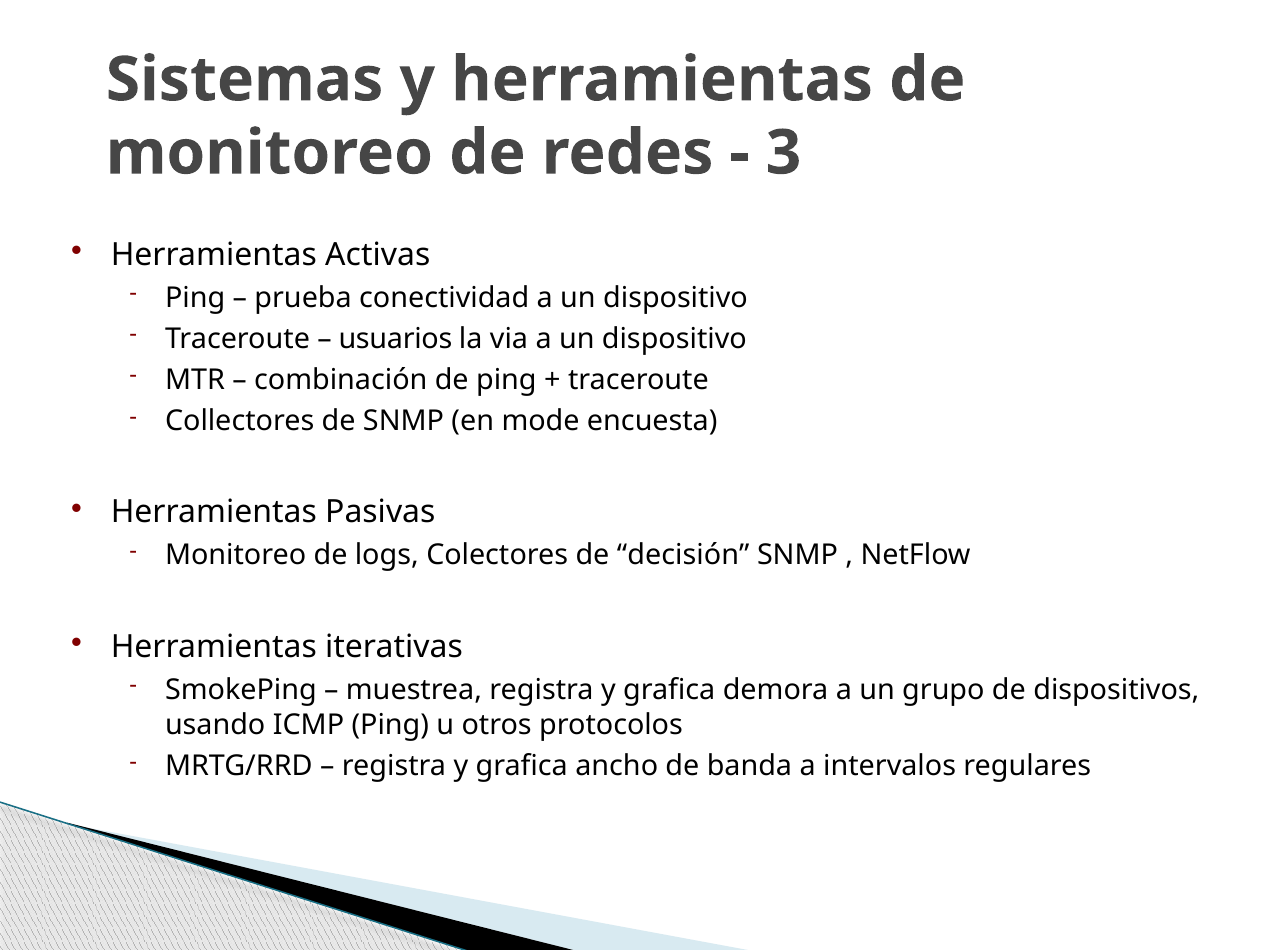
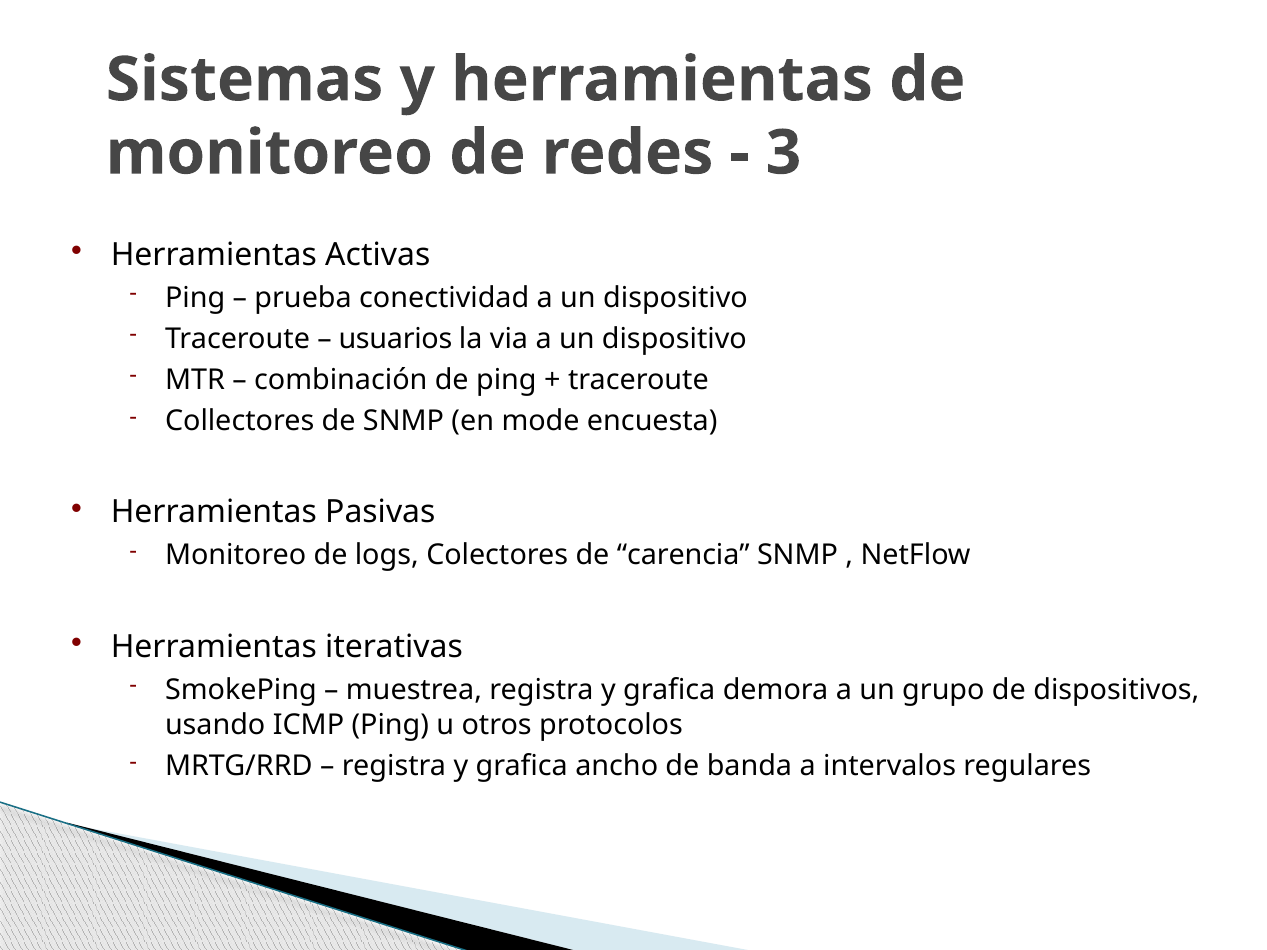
decisión: decisión -> carencia
